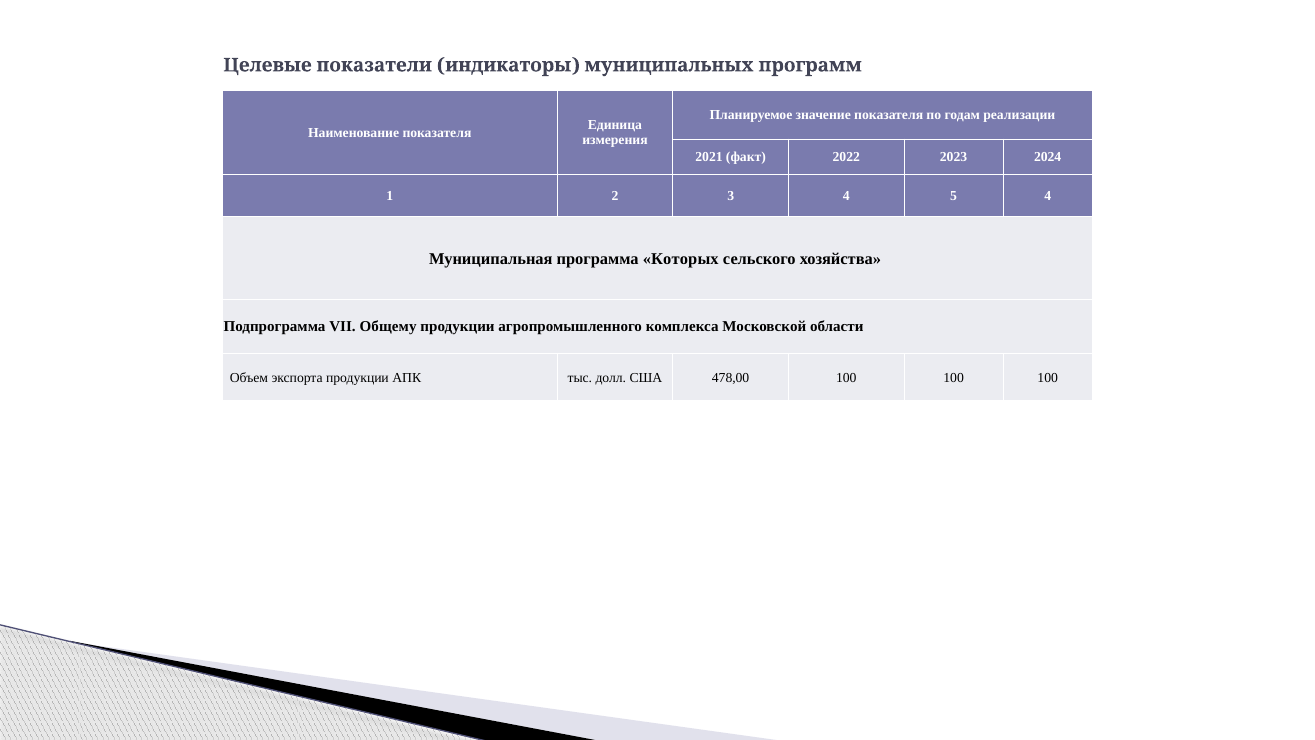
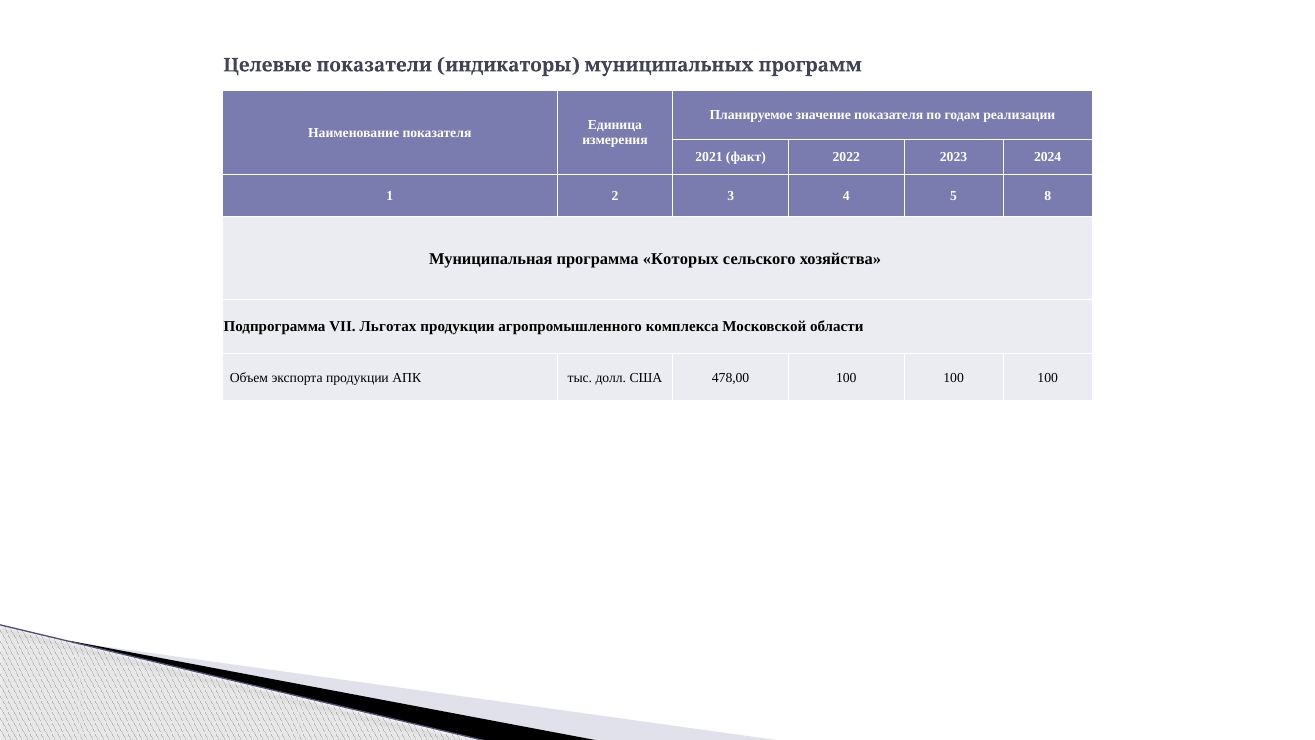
5 4: 4 -> 8
Общему: Общему -> Льготах
